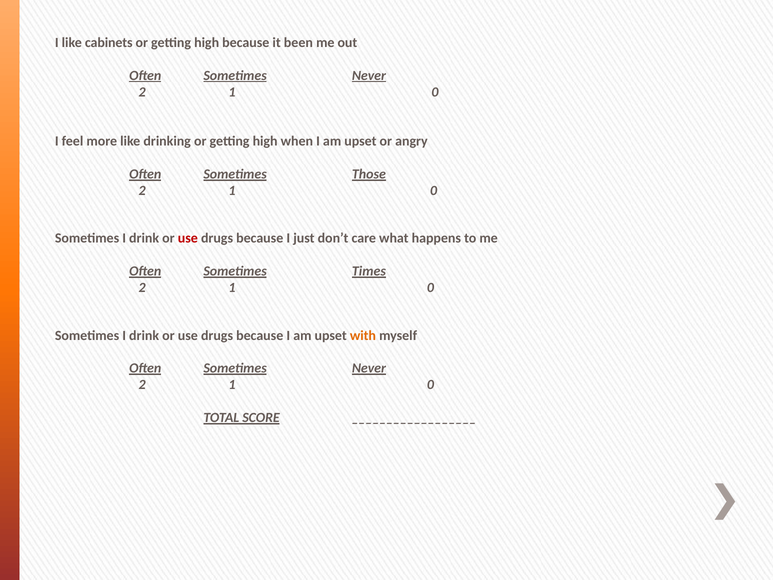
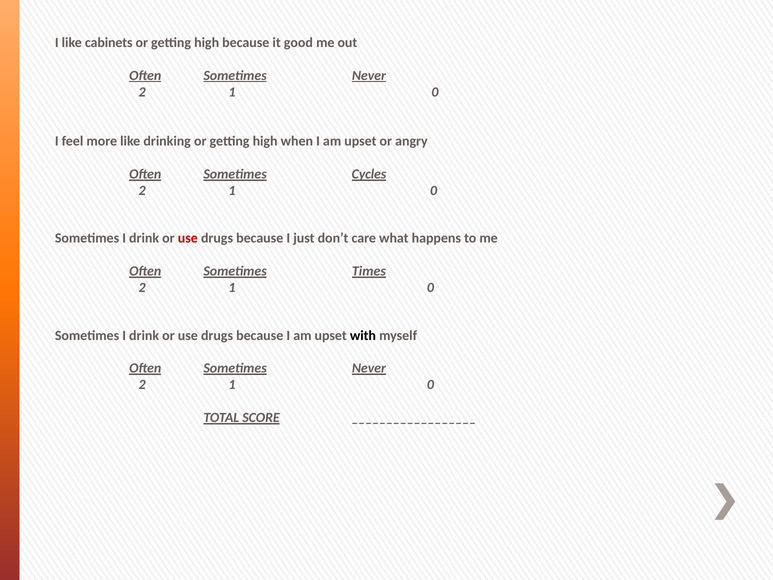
been: been -> good
Those: Those -> Cycles
with colour: orange -> black
